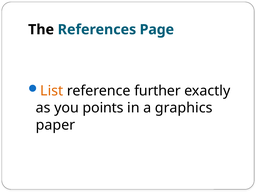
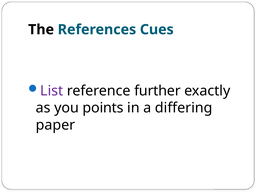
Page: Page -> Cues
List colour: orange -> purple
graphics: graphics -> differing
